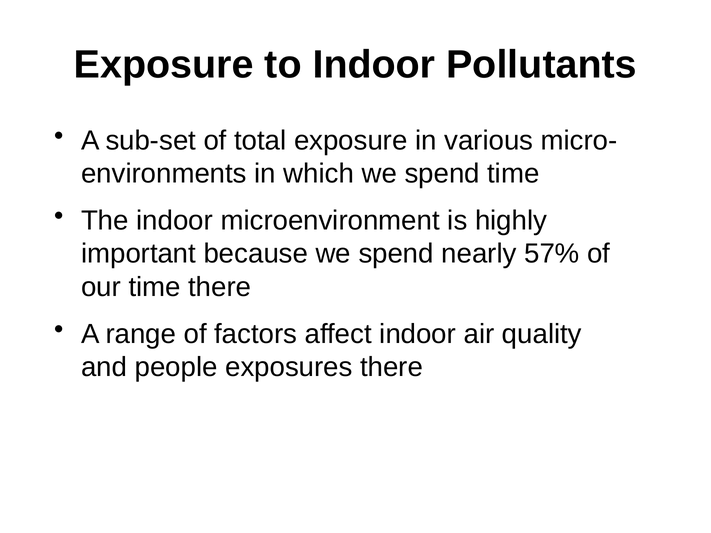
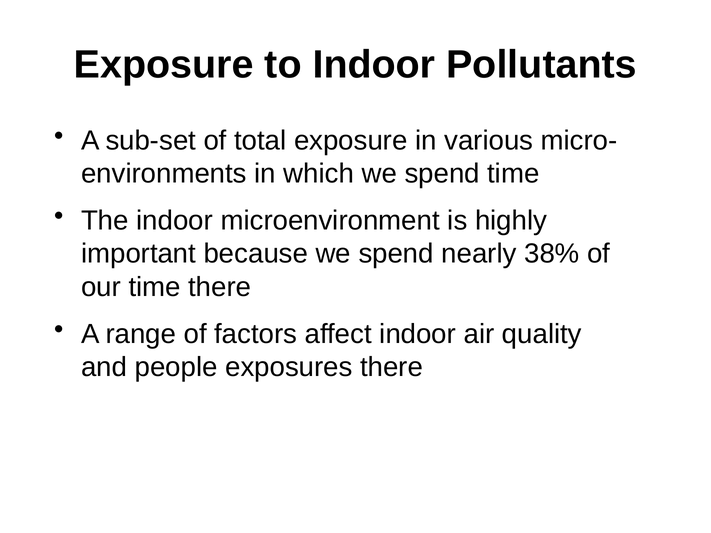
57%: 57% -> 38%
